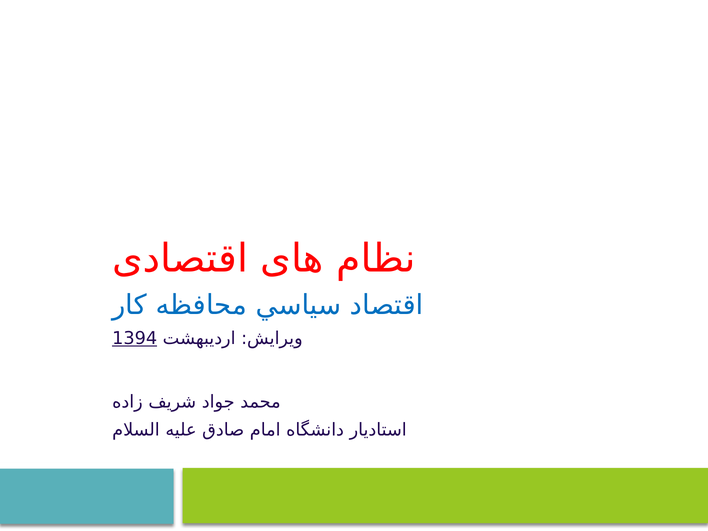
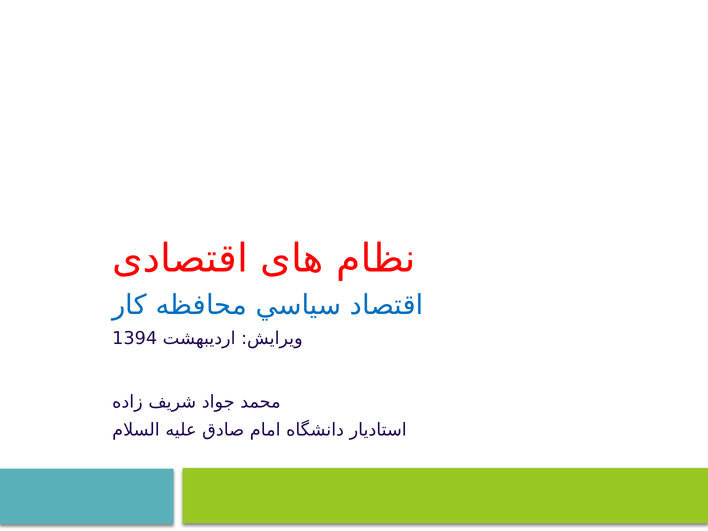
1394 underline: present -> none
